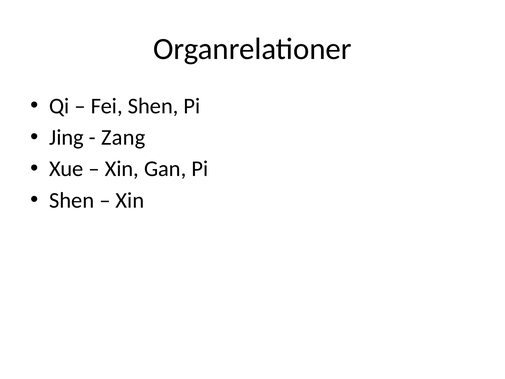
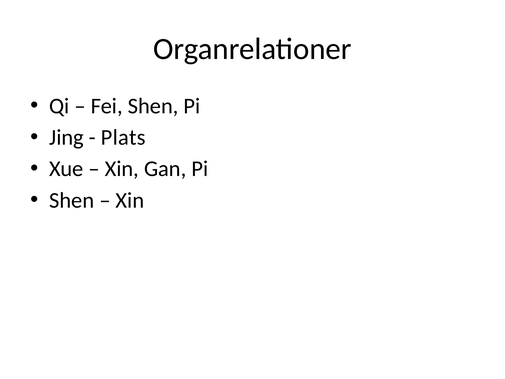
Zang: Zang -> Plats
